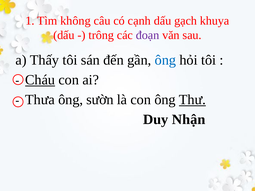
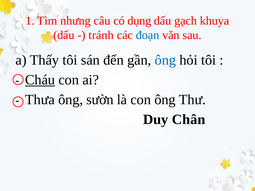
không: không -> nhưng
cạnh: cạnh -> dụng
trông: trông -> tránh
đoạn colour: purple -> blue
Thư underline: present -> none
Nhận: Nhận -> Chân
